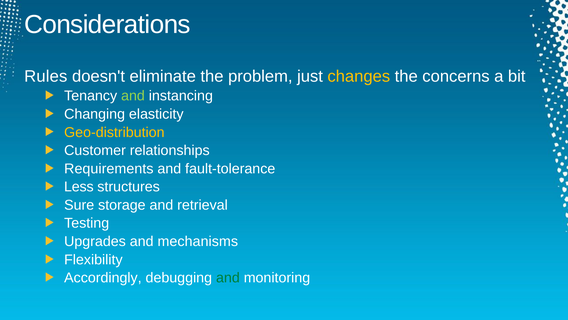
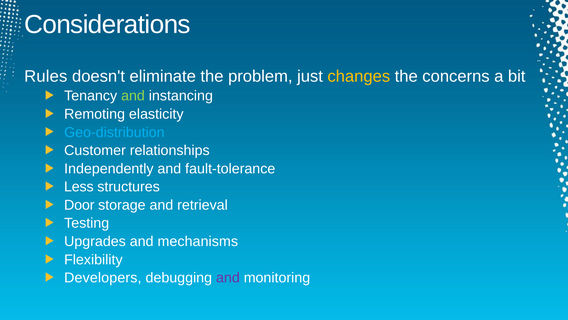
Changing: Changing -> Remoting
Geo-distribution colour: yellow -> light blue
Requirements: Requirements -> Independently
Sure: Sure -> Door
Accordingly: Accordingly -> Developers
and at (228, 278) colour: green -> purple
